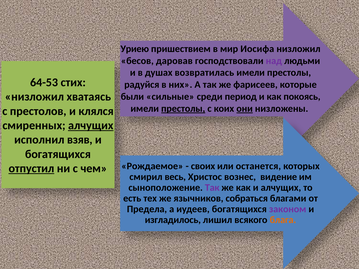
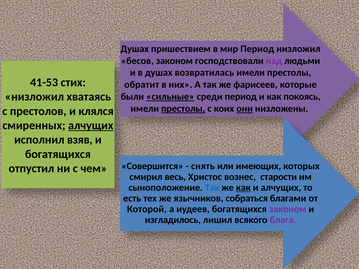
Уриею at (135, 49): Уриею -> Душах
мир Иосифа: Иосифа -> Период
бесов даровав: даровав -> законом
64-53: 64-53 -> 41-53
радуйся: радуйся -> обратит
сильные underline: none -> present
Рождаемое: Рождаемое -> Совершится
своих: своих -> снять
останется: останется -> имеющих
отпустил underline: present -> none
видение: видение -> старости
Так at (212, 188) colour: purple -> blue
как at (243, 188) underline: none -> present
Предела: Предела -> Которой
блага colour: orange -> purple
